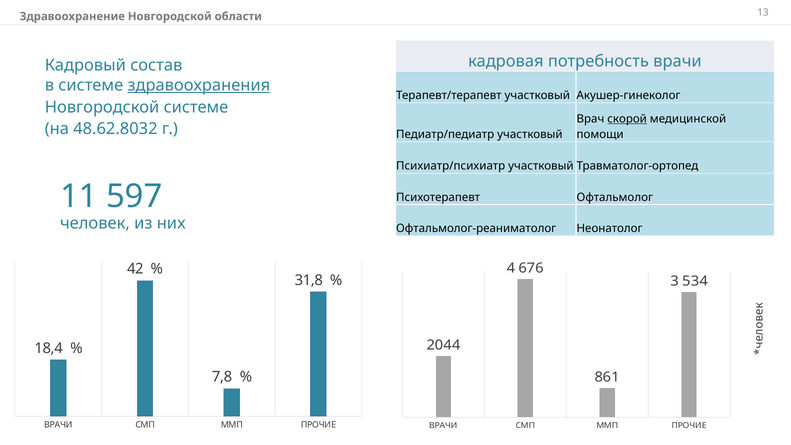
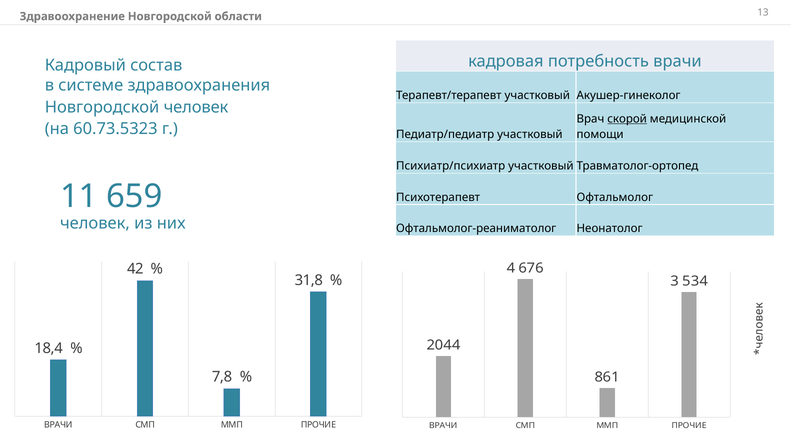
здравоохранения underline: present -> none
Новгородской системе: системе -> человек
48.62.8032: 48.62.8032 -> 60.73.5323
597: 597 -> 659
